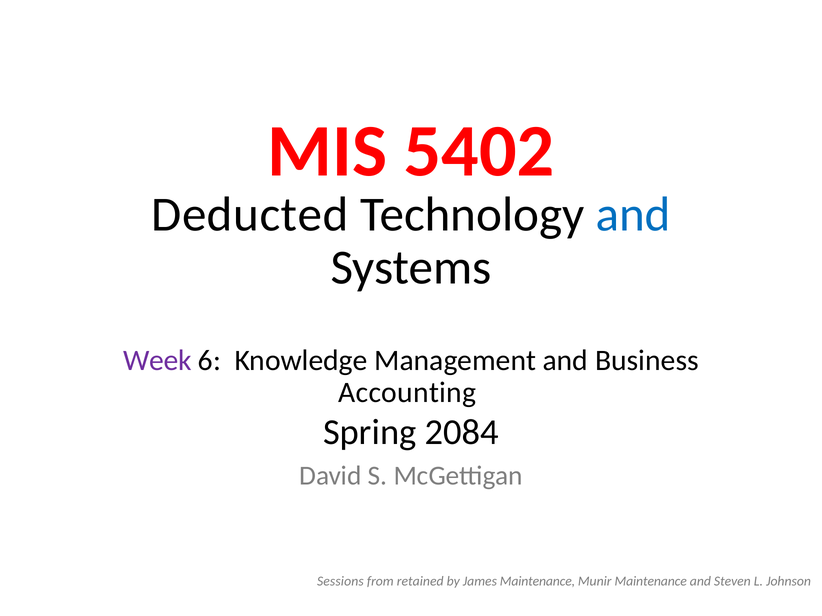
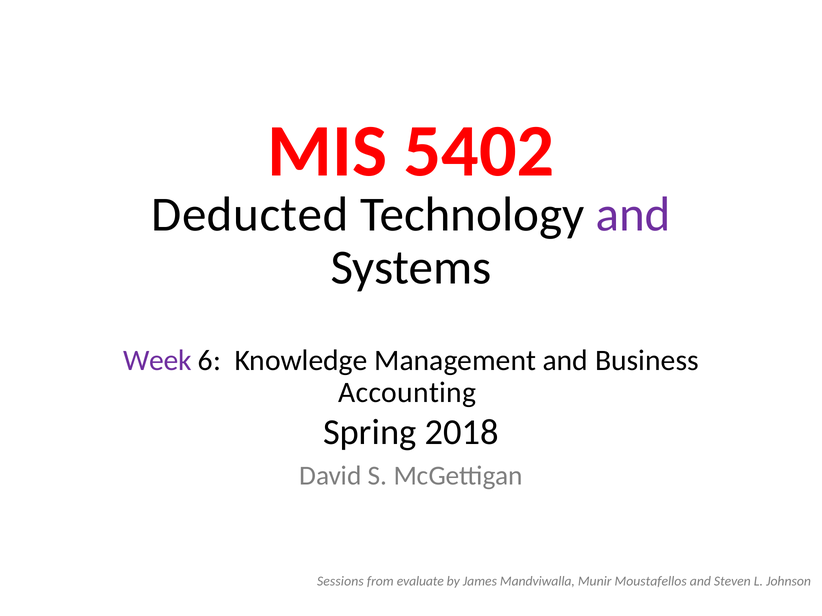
and at (633, 215) colour: blue -> purple
2084: 2084 -> 2018
retained: retained -> evaluate
James Maintenance: Maintenance -> Mandviwalla
Munir Maintenance: Maintenance -> Moustafellos
